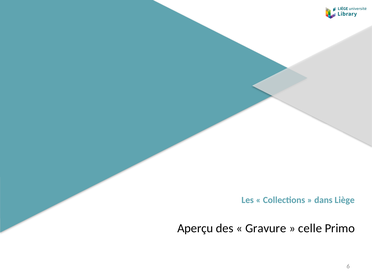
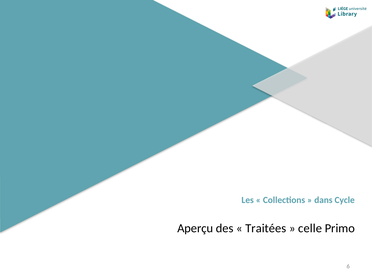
Liège: Liège -> Cycle
Gravure: Gravure -> Traitées
